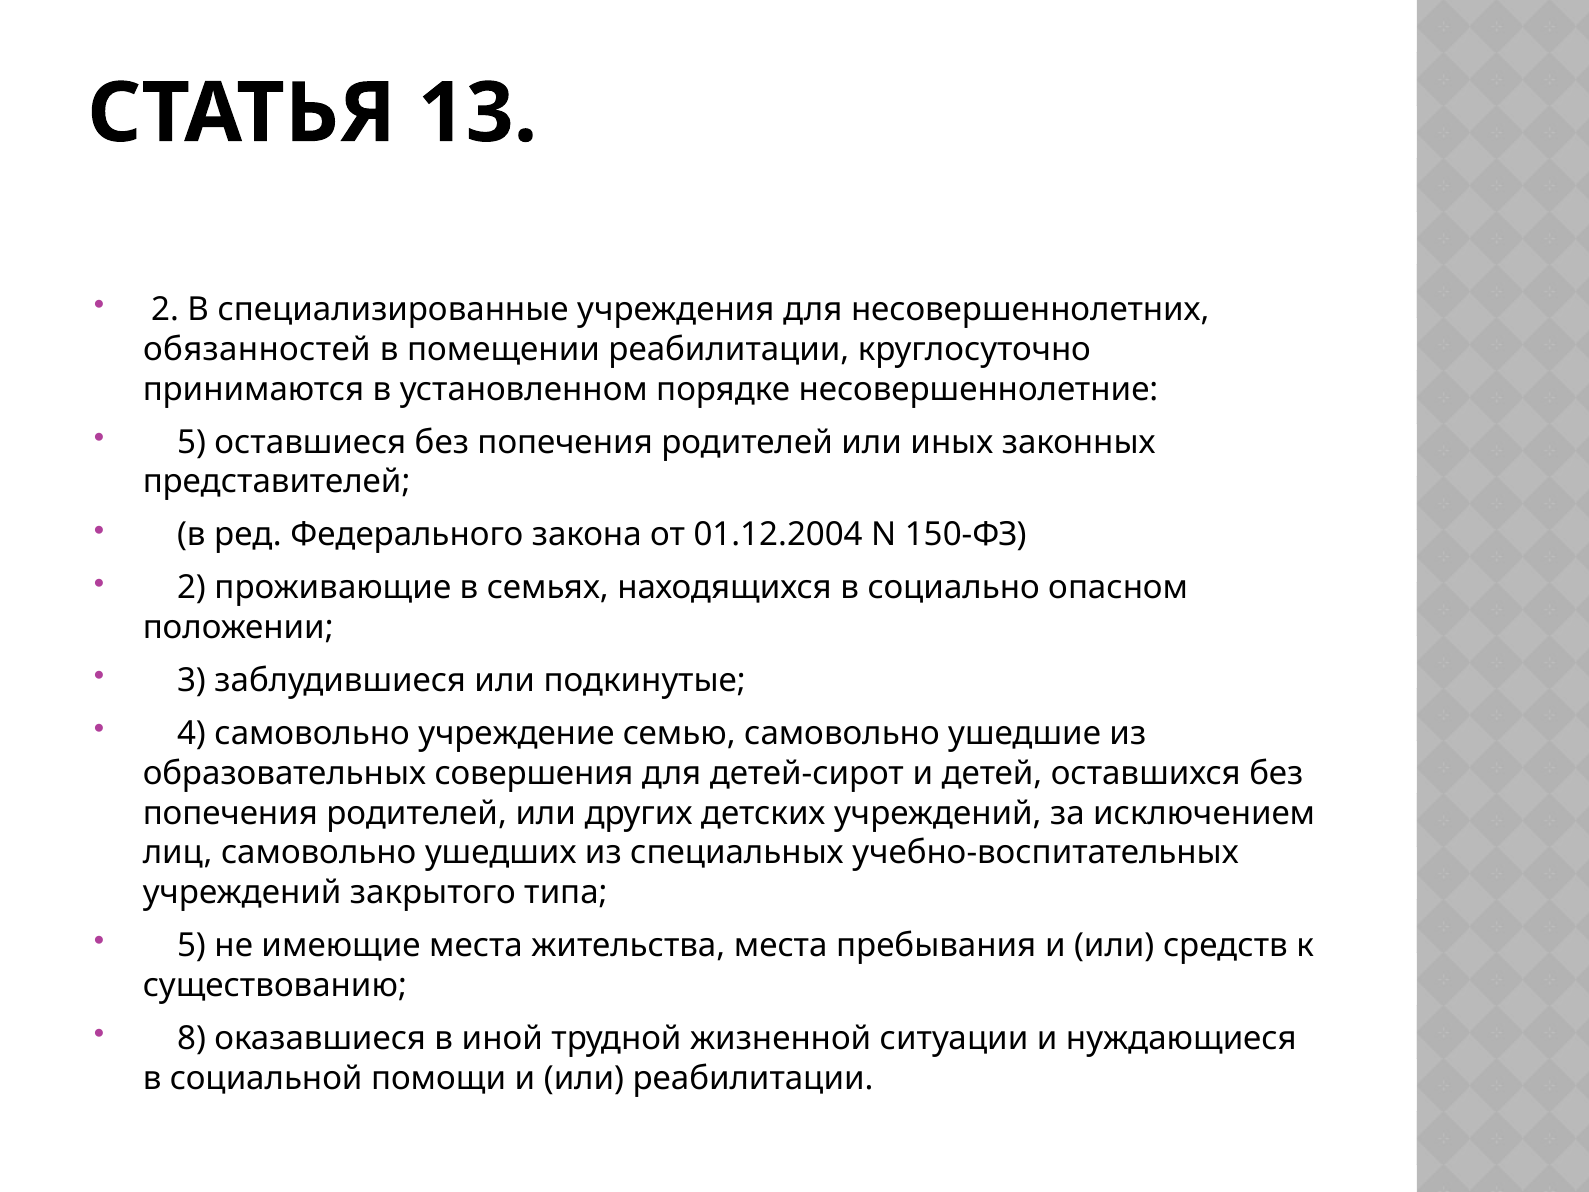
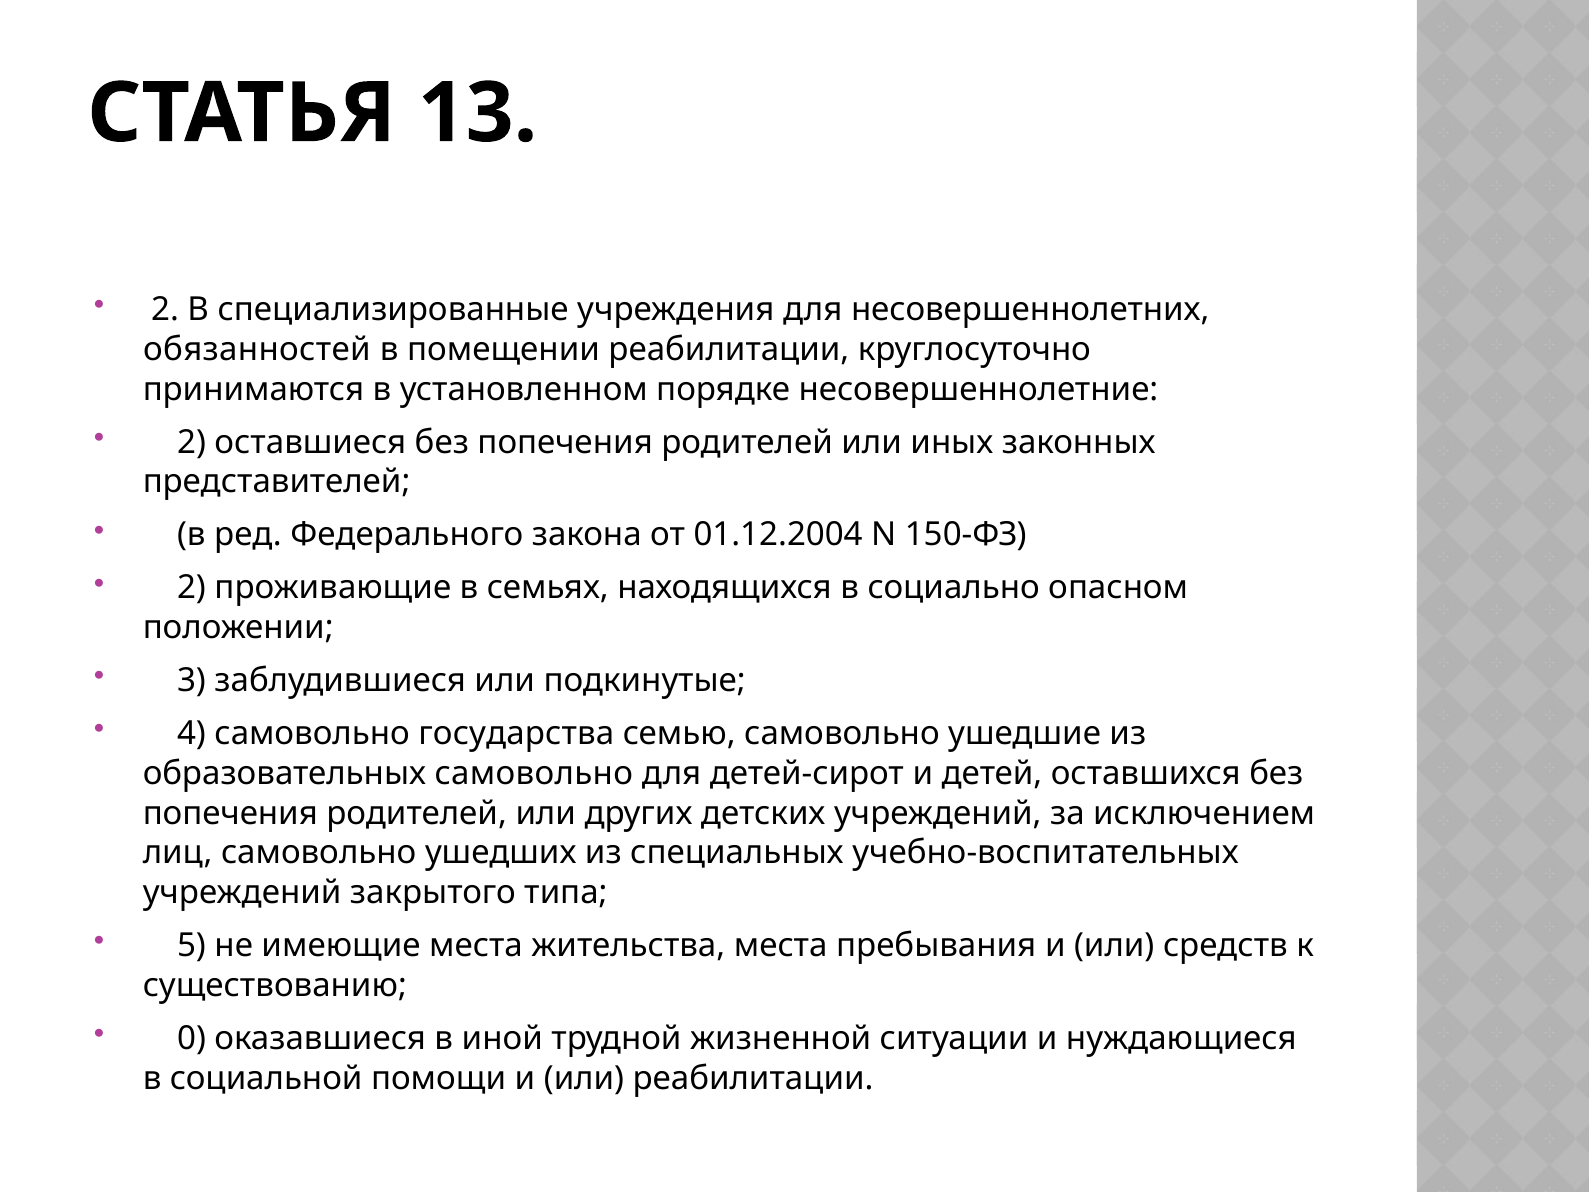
5 at (192, 442): 5 -> 2
учреждение: учреждение -> государства
образовательных совершения: совершения -> самовольно
8: 8 -> 0
